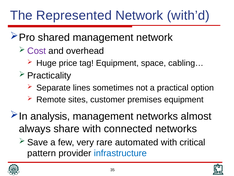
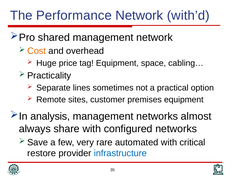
Represented: Represented -> Performance
Cost colour: purple -> orange
connected: connected -> configured
pattern: pattern -> restore
